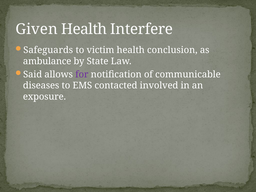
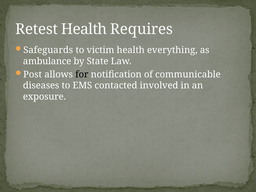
Given: Given -> Retest
Interfere: Interfere -> Requires
conclusion: conclusion -> everything
Said: Said -> Post
for colour: purple -> black
